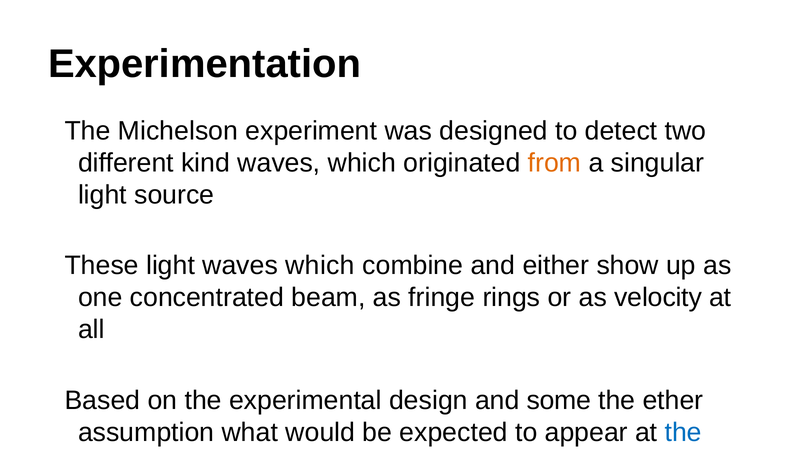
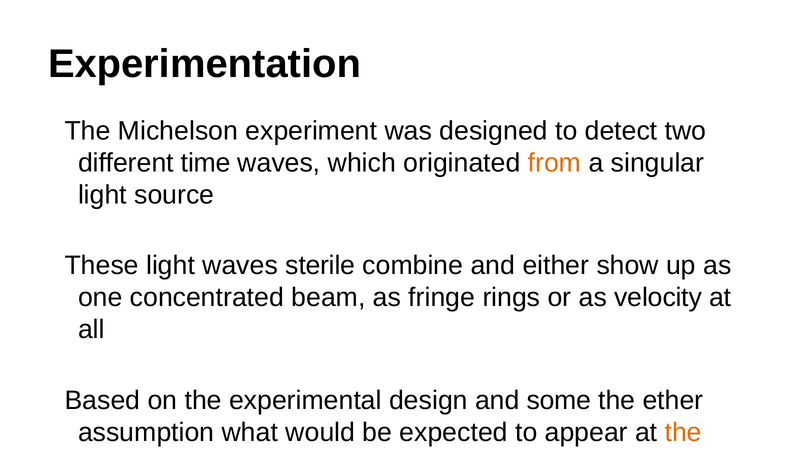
kind: kind -> time
light waves which: which -> sterile
the at (683, 432) colour: blue -> orange
